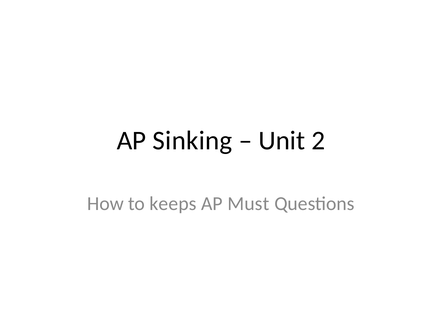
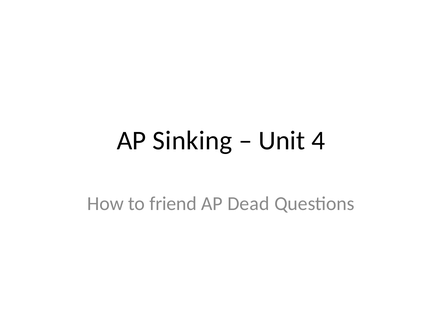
2: 2 -> 4
keeps: keeps -> friend
Must: Must -> Dead
